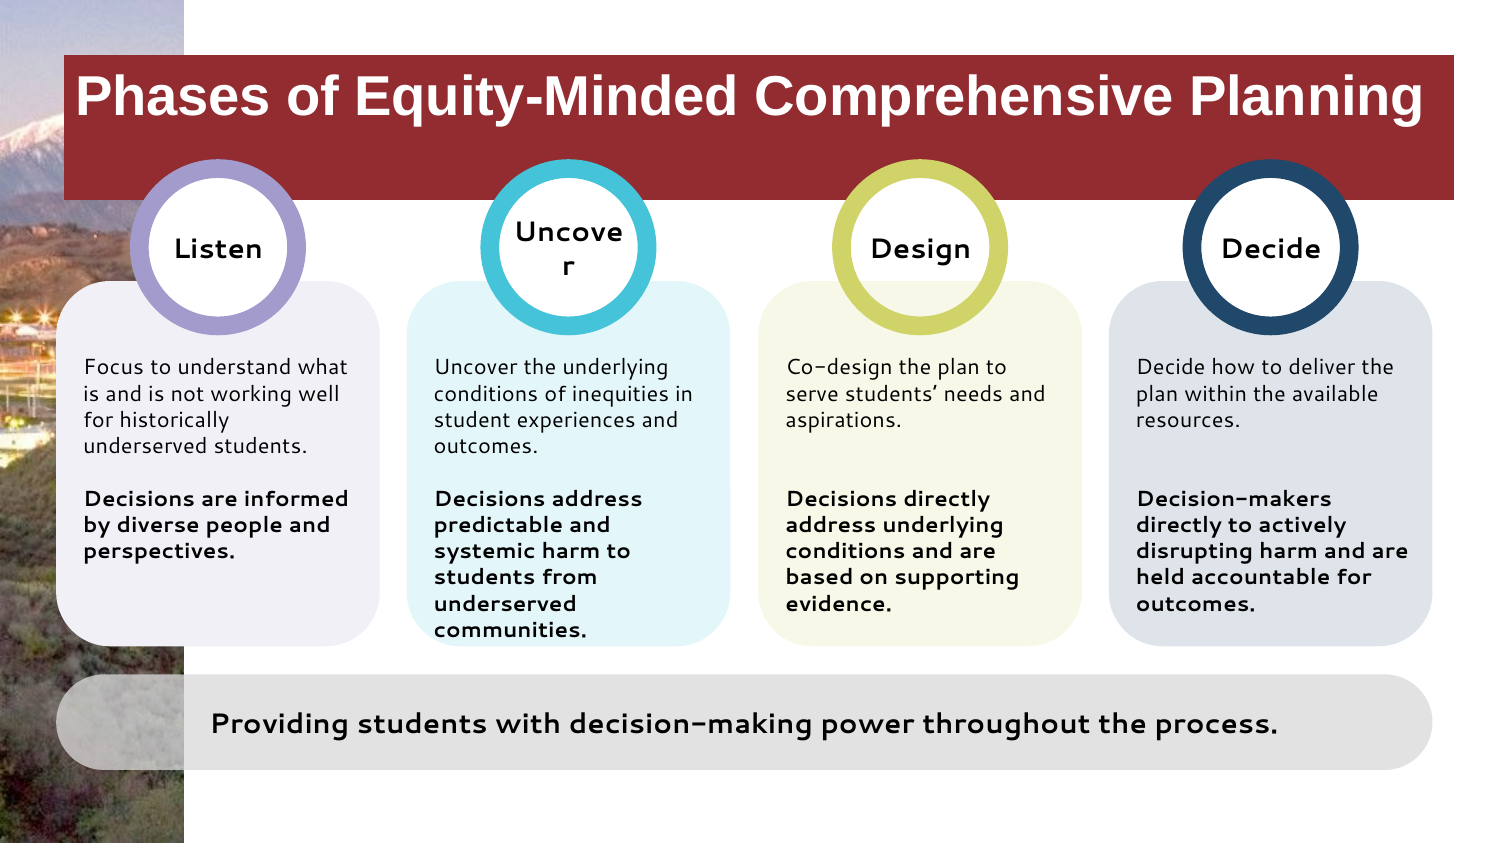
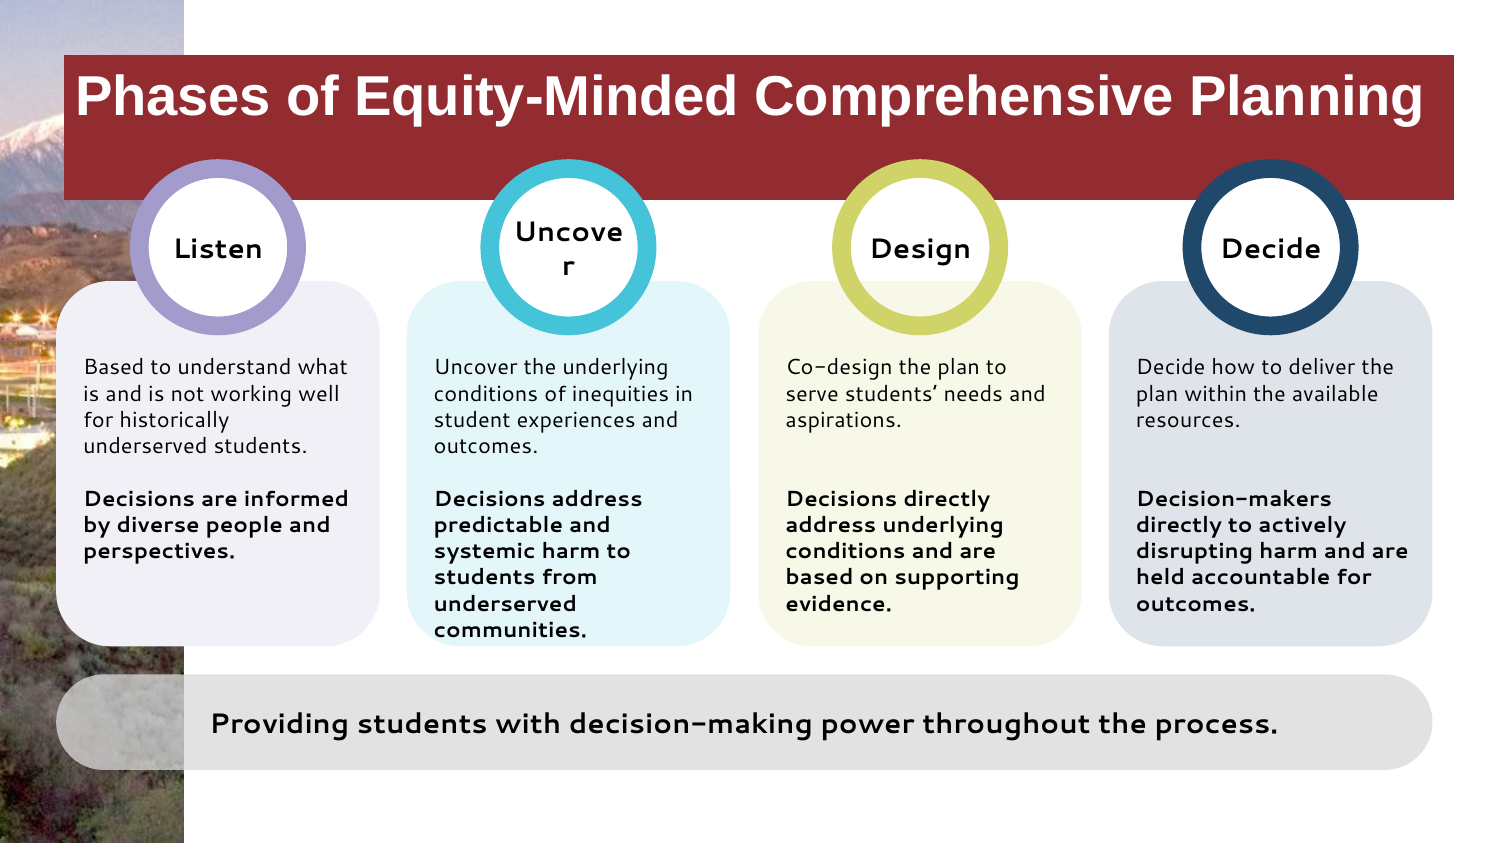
Focus at (114, 367): Focus -> Based
